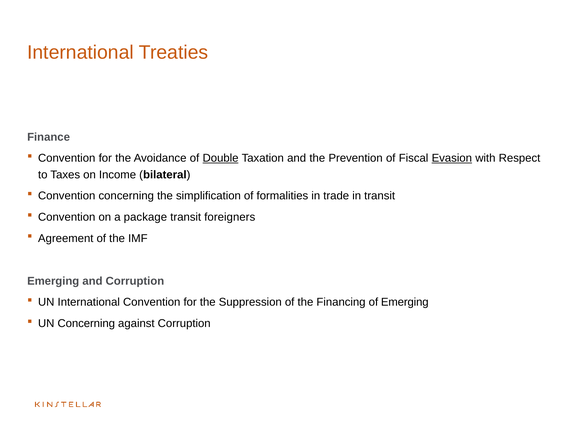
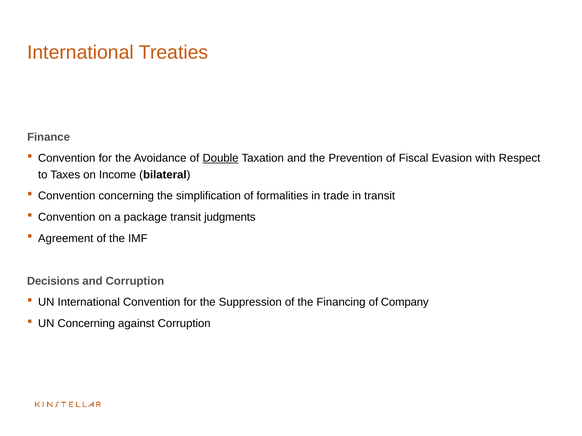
Evasion underline: present -> none
foreigners: foreigners -> judgments
Emerging at (53, 281): Emerging -> Decisions
of Emerging: Emerging -> Company
